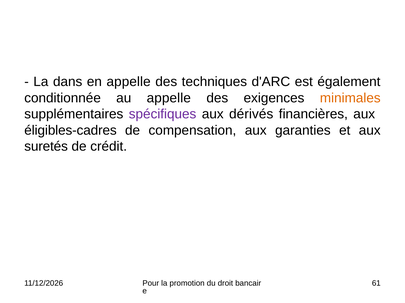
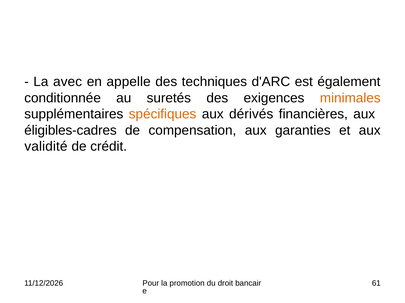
dans: dans -> avec
au appelle: appelle -> suretés
spécifiques colour: purple -> orange
suretés: suretés -> validité
